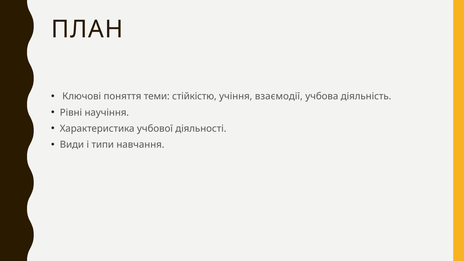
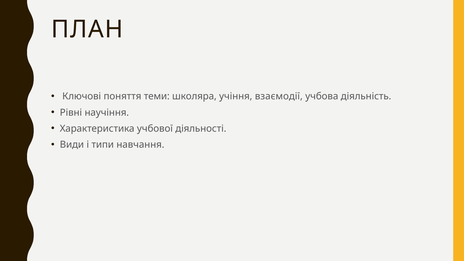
стійкістю: стійкістю -> школяра
